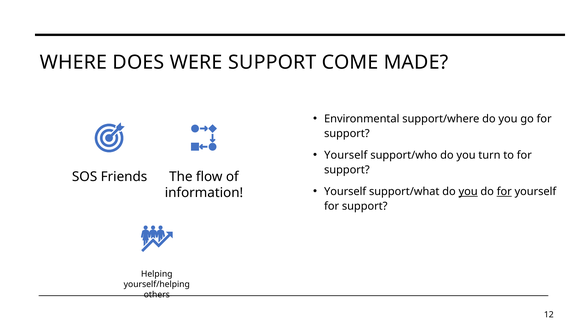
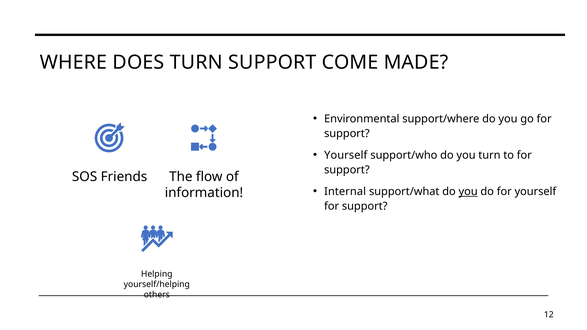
DOES WERE: WERE -> TURN
Yourself at (345, 192): Yourself -> Internal
for at (504, 192) underline: present -> none
